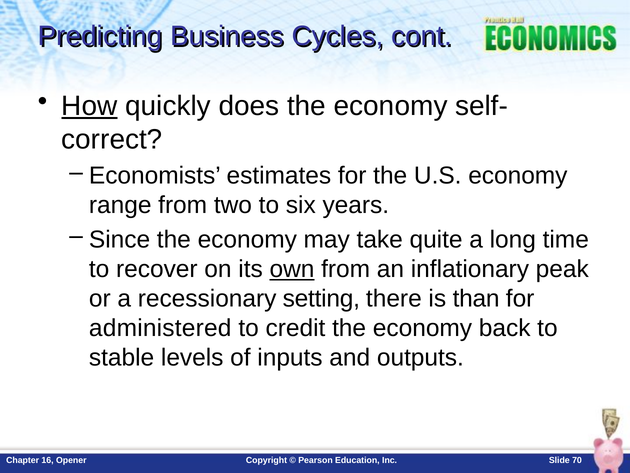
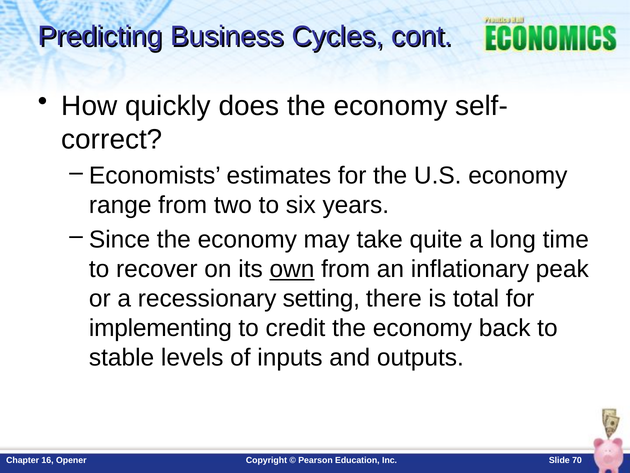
How underline: present -> none
than: than -> total
administered: administered -> implementing
